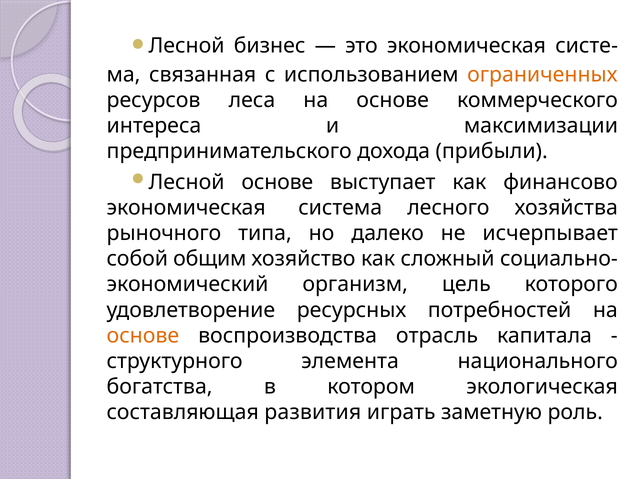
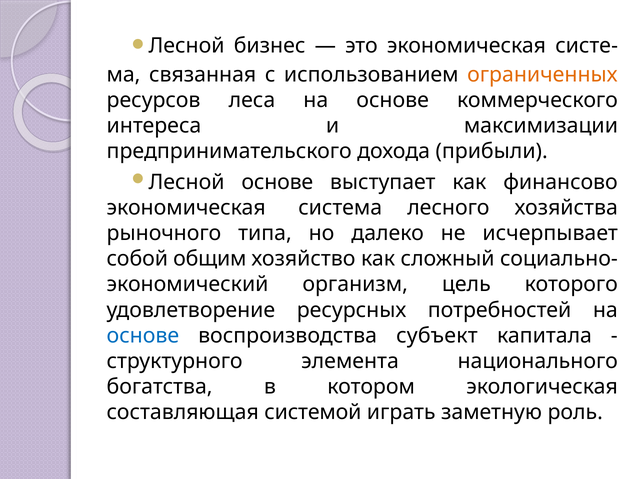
основе at (143, 336) colour: orange -> blue
отрасль: отрасль -> субъект
развития: развития -> системой
